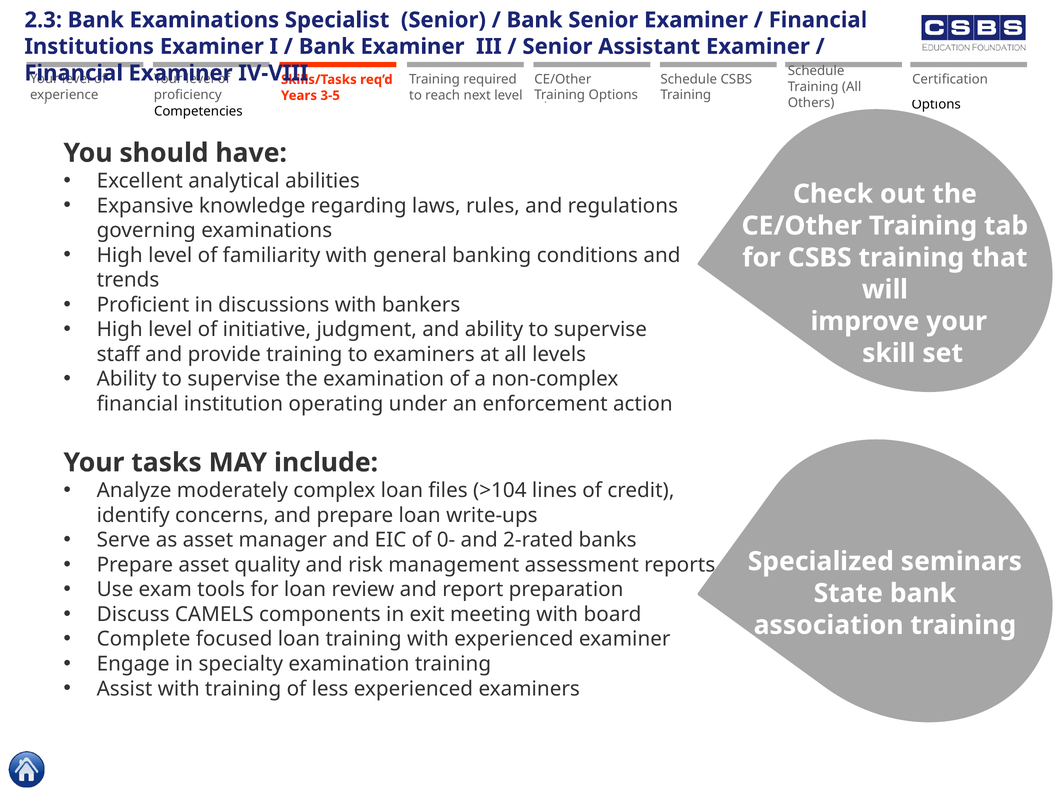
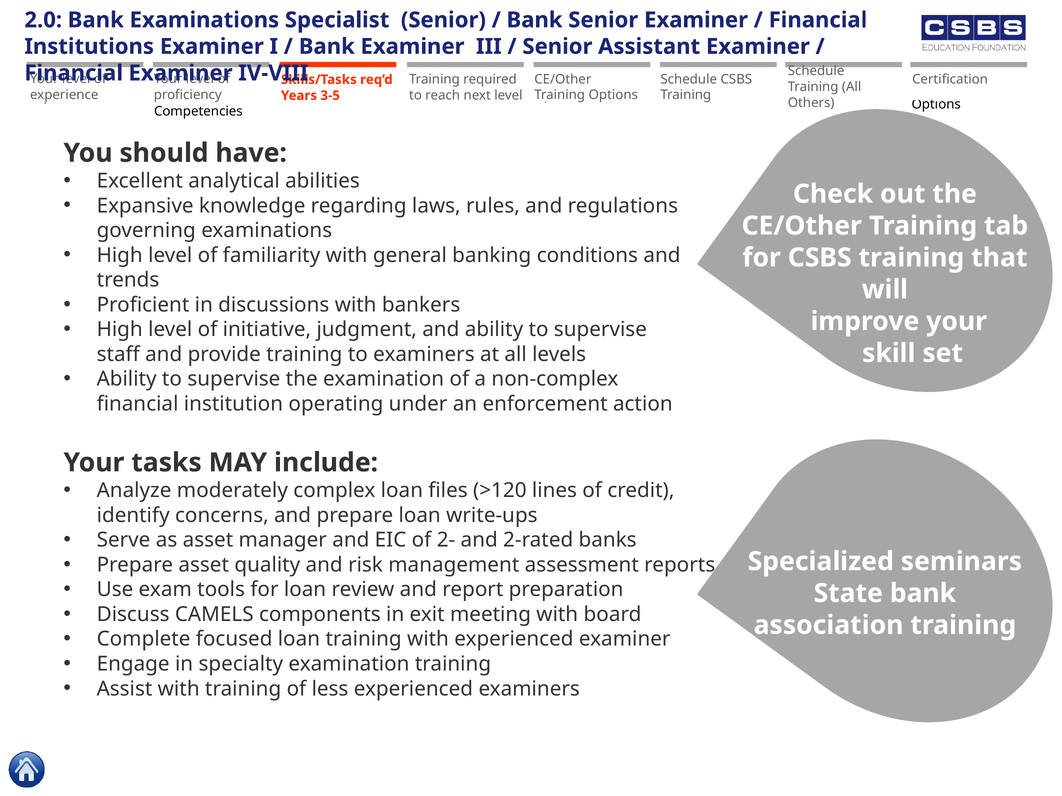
2.3: 2.3 -> 2.0
>104: >104 -> >120
0-: 0- -> 2-
